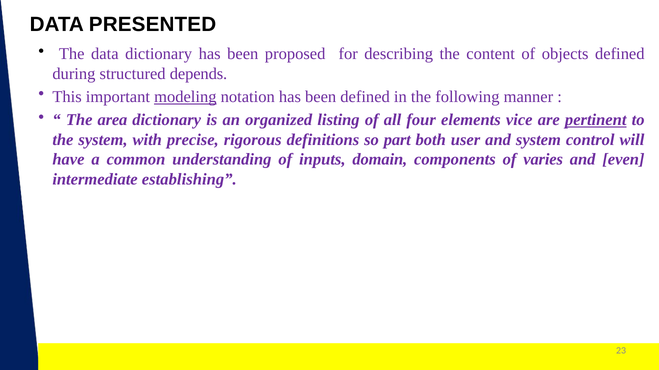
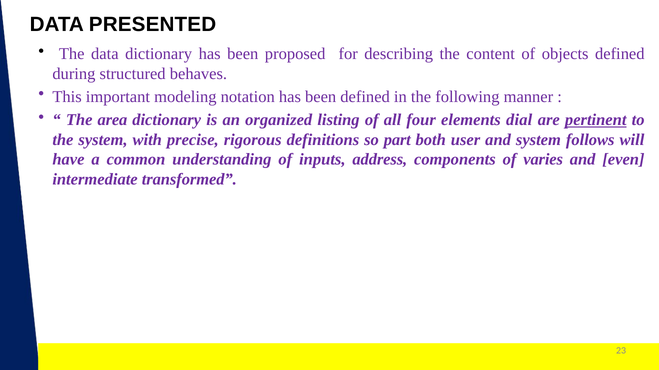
depends: depends -> behaves
modeling underline: present -> none
vice: vice -> dial
control: control -> follows
domain: domain -> address
establishing: establishing -> transformed
